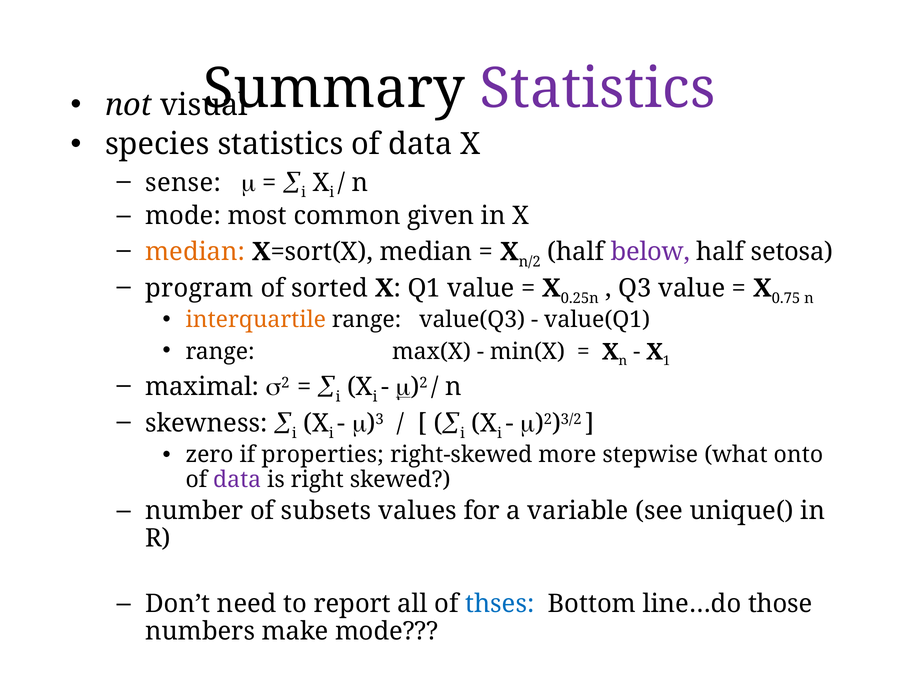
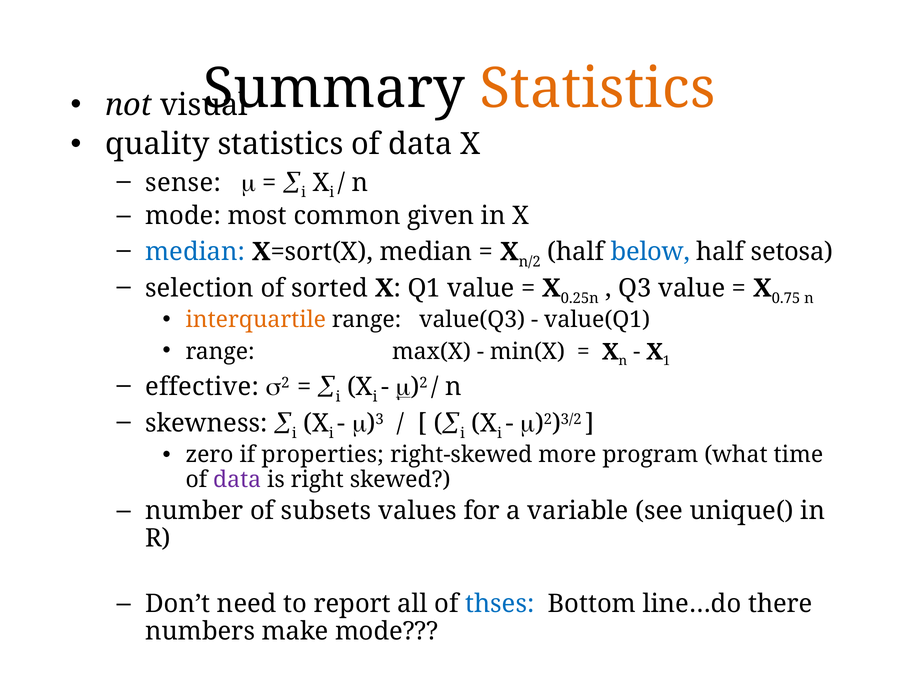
Statistics at (598, 89) colour: purple -> orange
species: species -> quality
median at (195, 252) colour: orange -> blue
below colour: purple -> blue
program: program -> selection
maximal: maximal -> effective
stepwise: stepwise -> program
onto: onto -> time
those: those -> there
